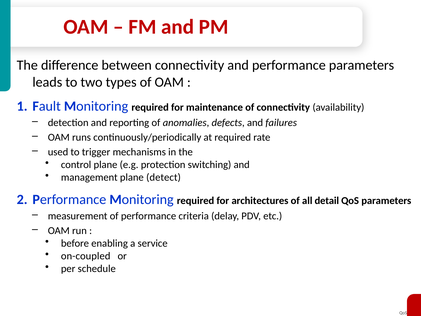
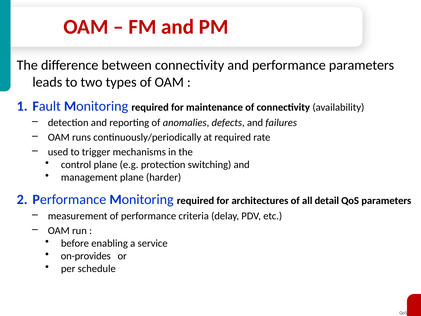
detect: detect -> harder
on-coupled: on-coupled -> on-provides
